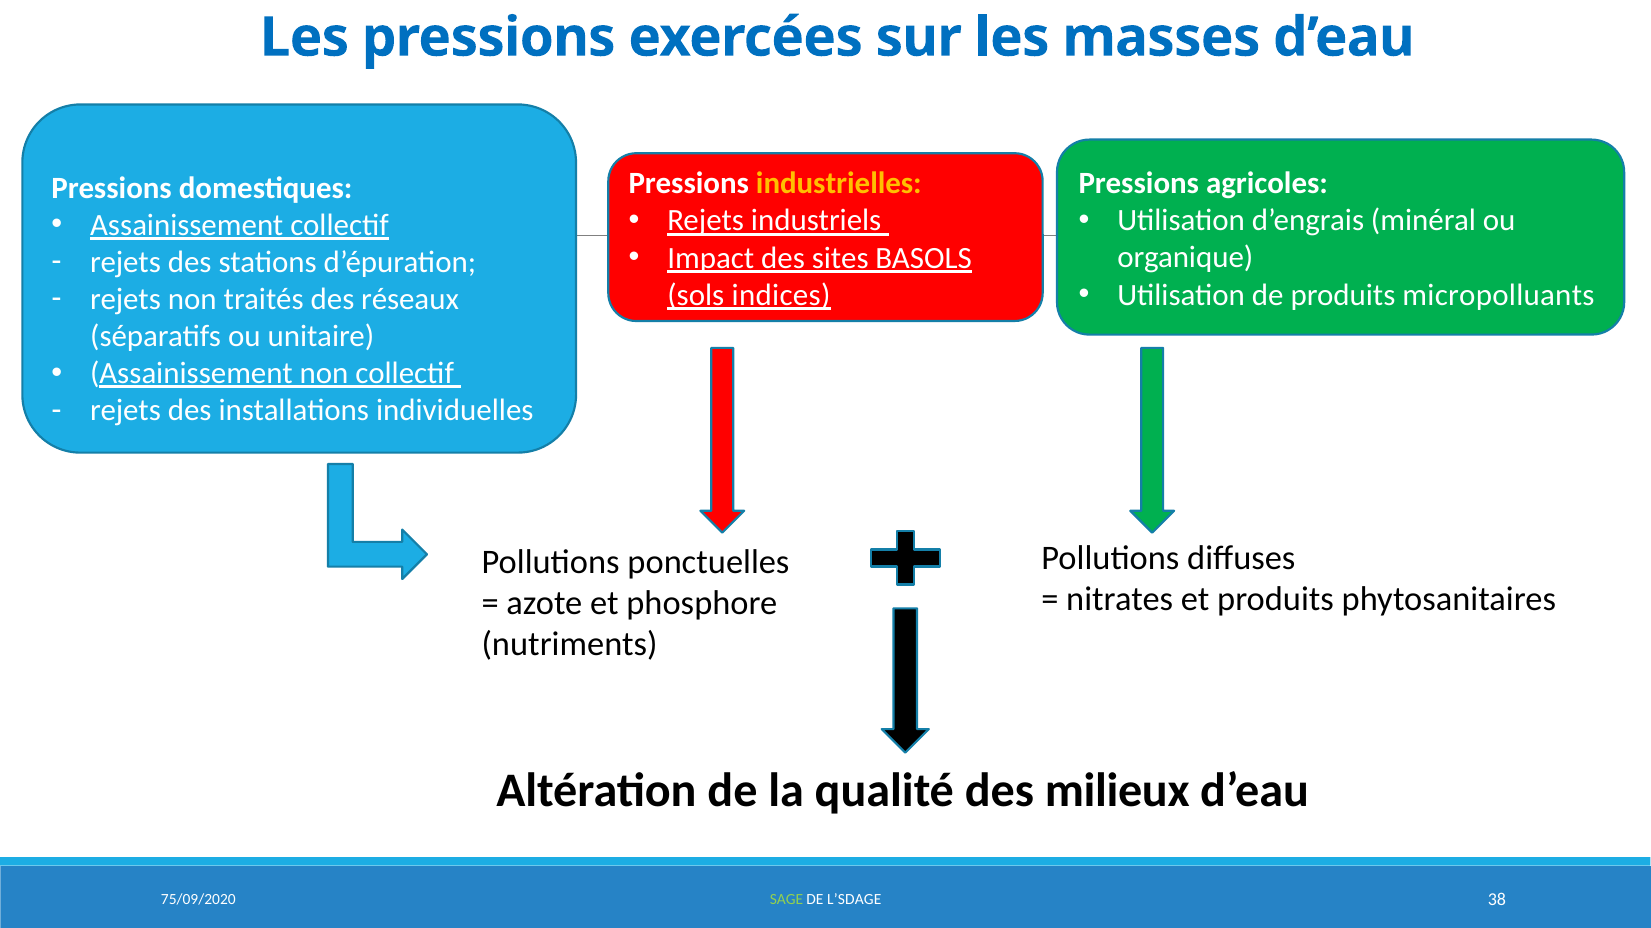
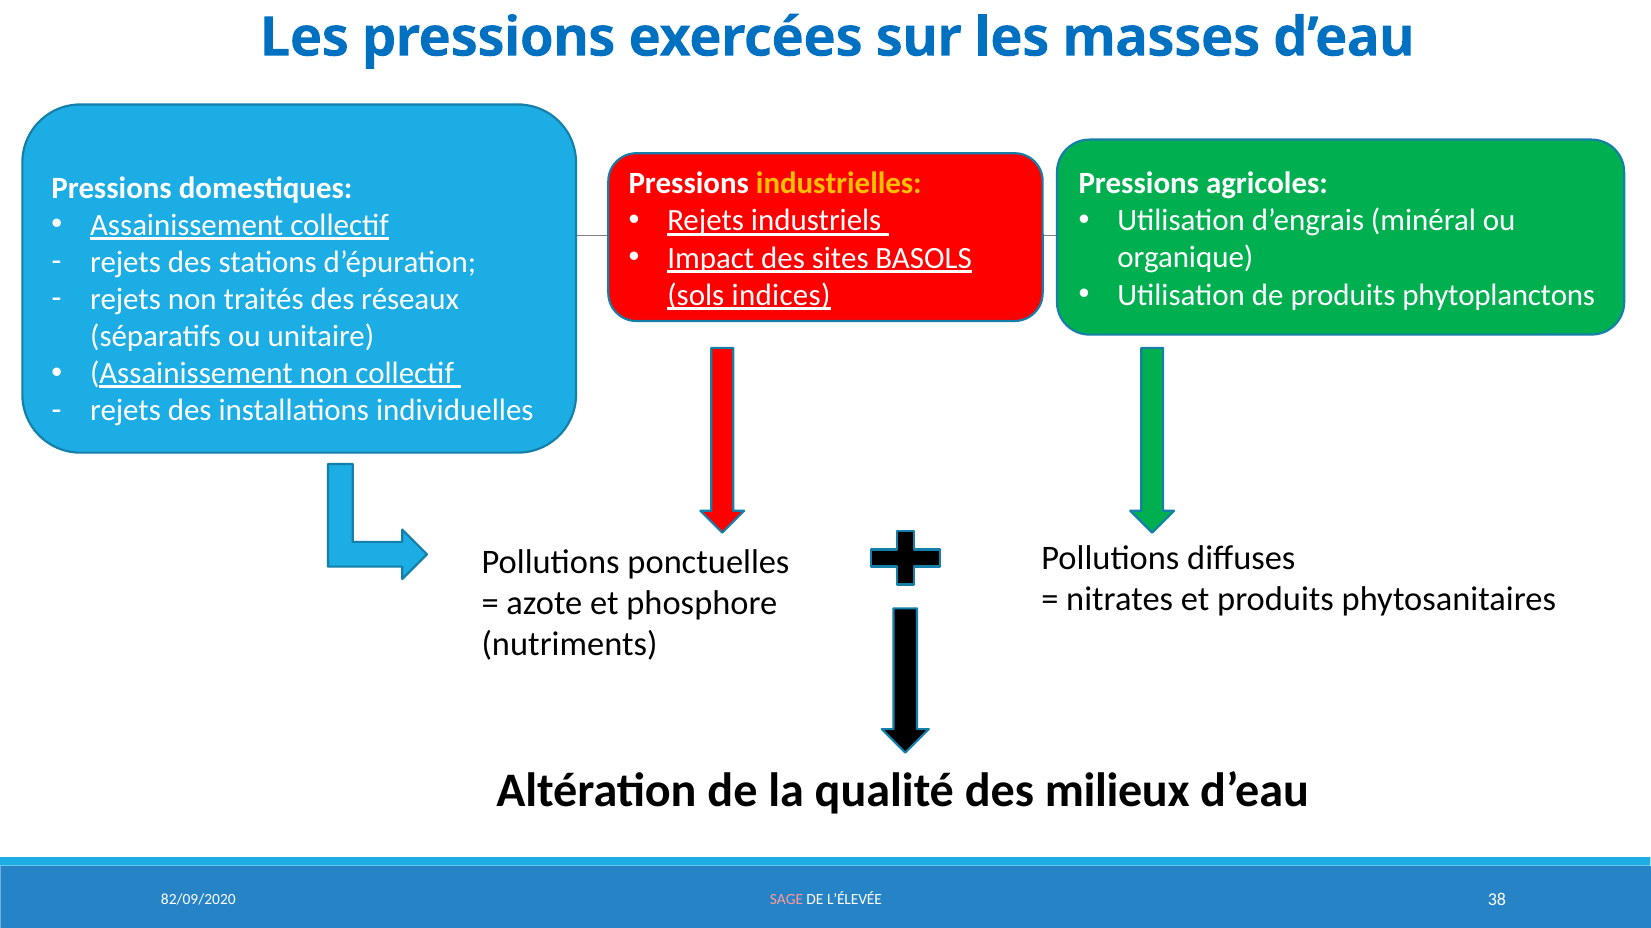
micropolluants: micropolluants -> phytoplanctons
75/09/2020: 75/09/2020 -> 82/09/2020
SAGE colour: light green -> pink
L’SDAGE: L’SDAGE -> L’ÉLEVÉE
